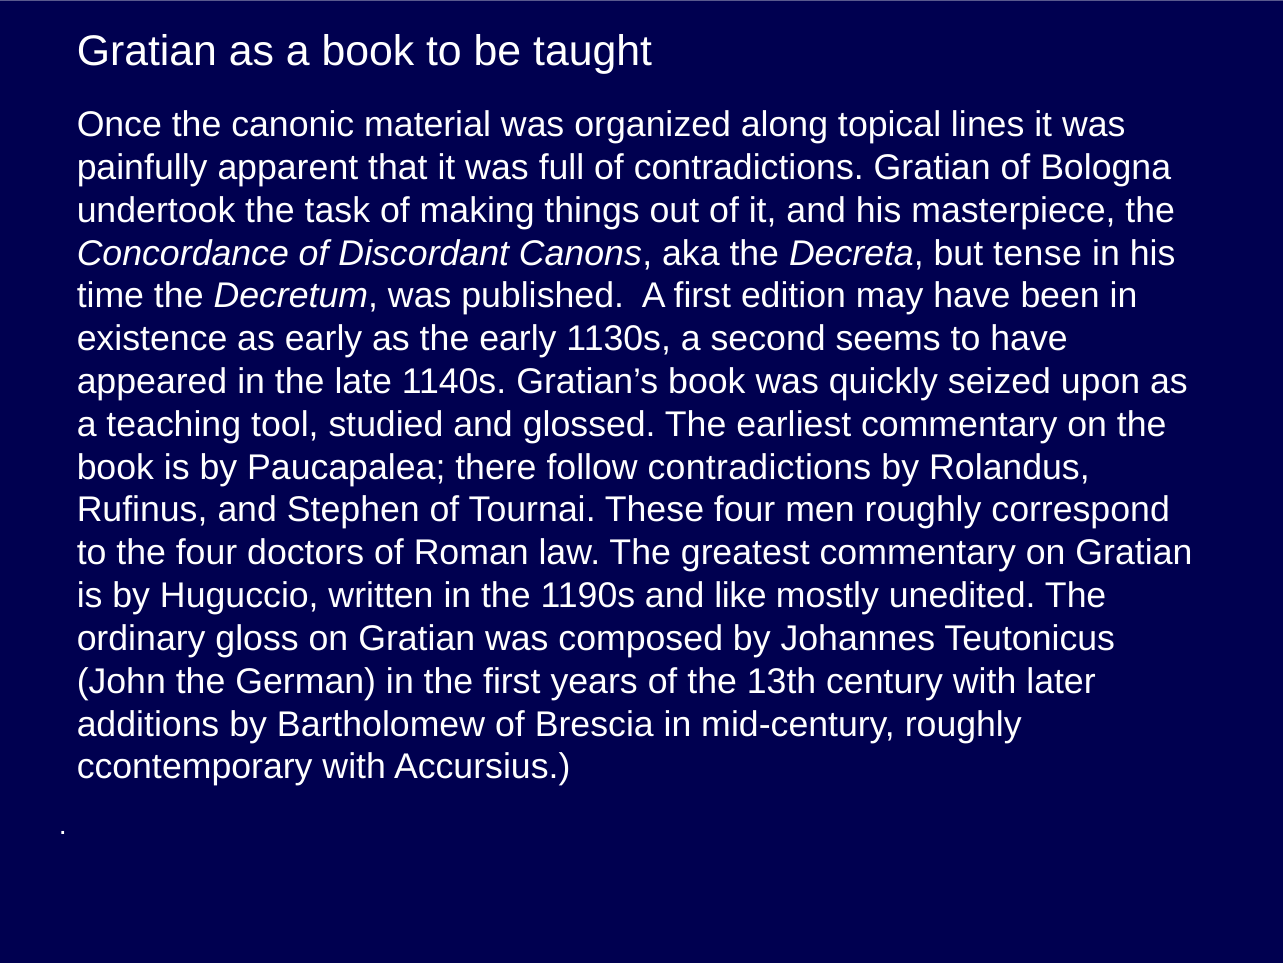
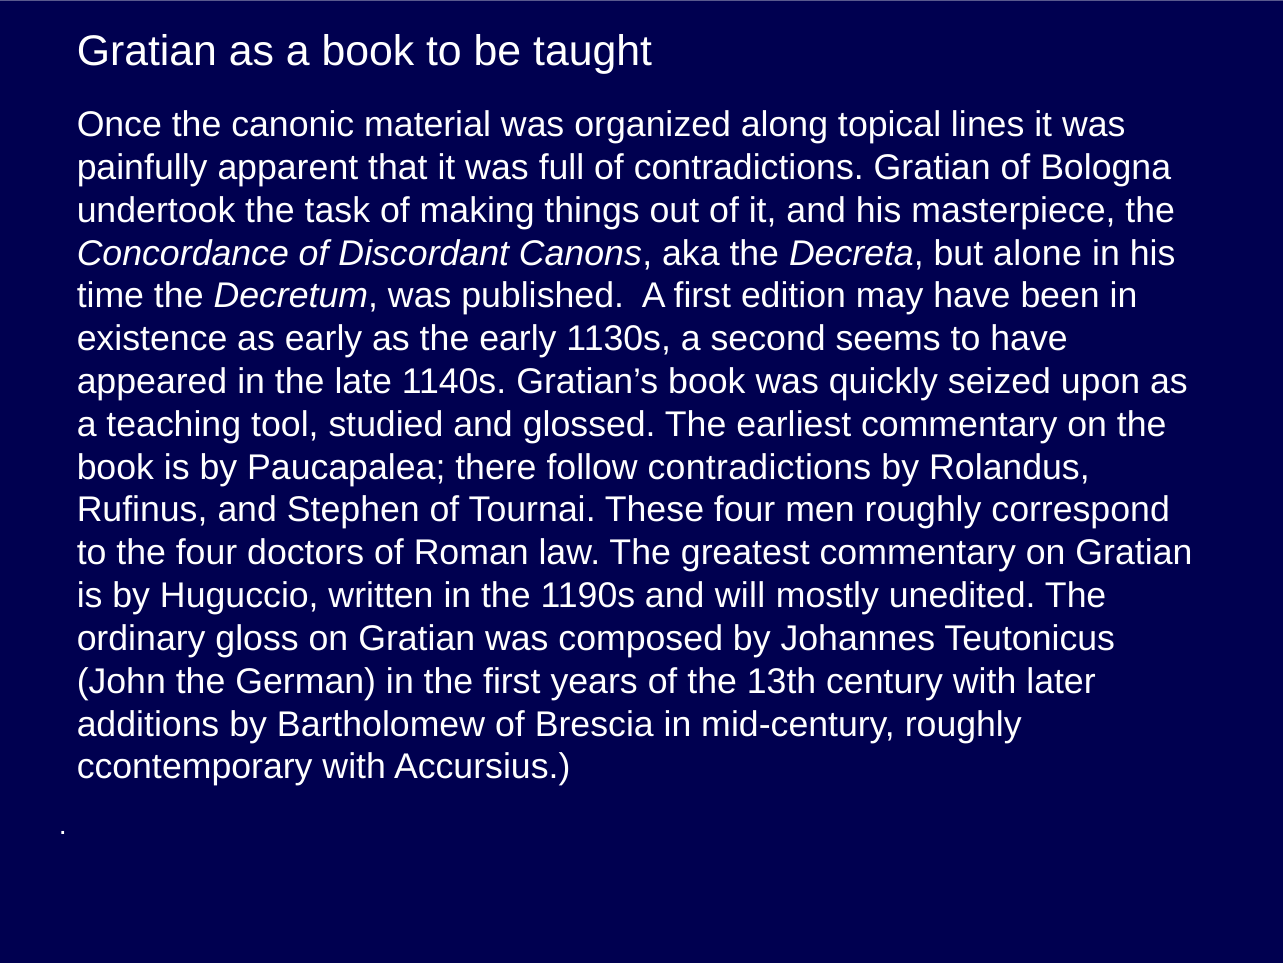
tense: tense -> alone
like: like -> will
